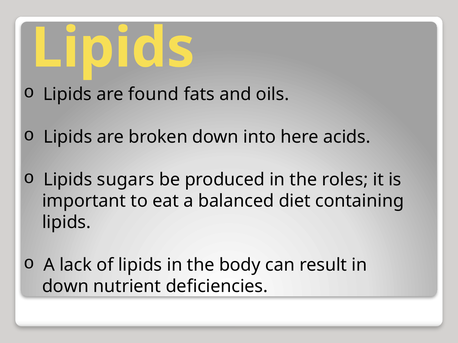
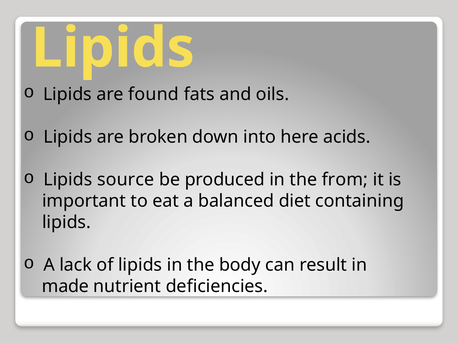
sugars: sugars -> source
roles: roles -> from
down at (65, 287): down -> made
